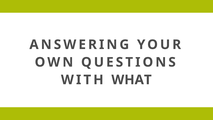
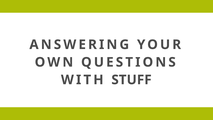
WHAT: WHAT -> STUFF
